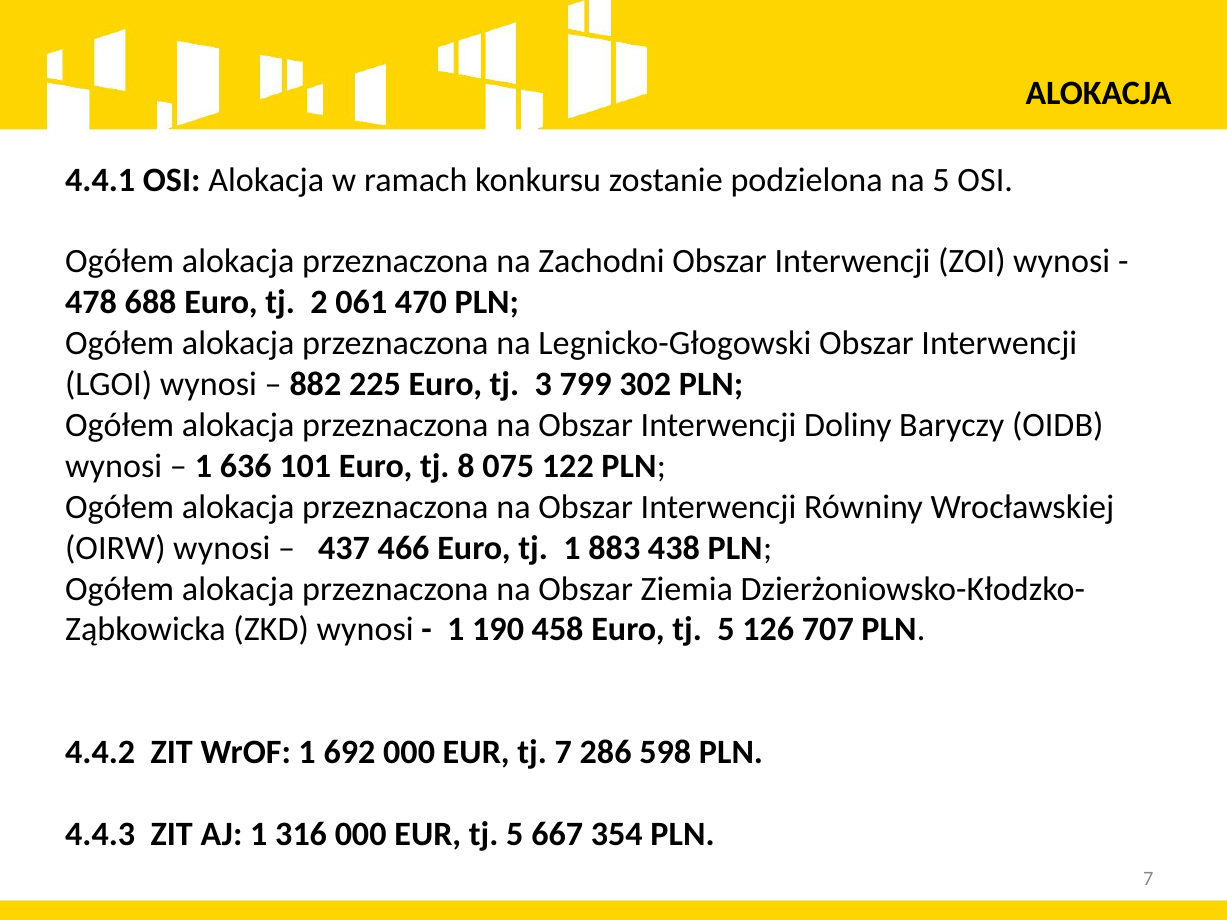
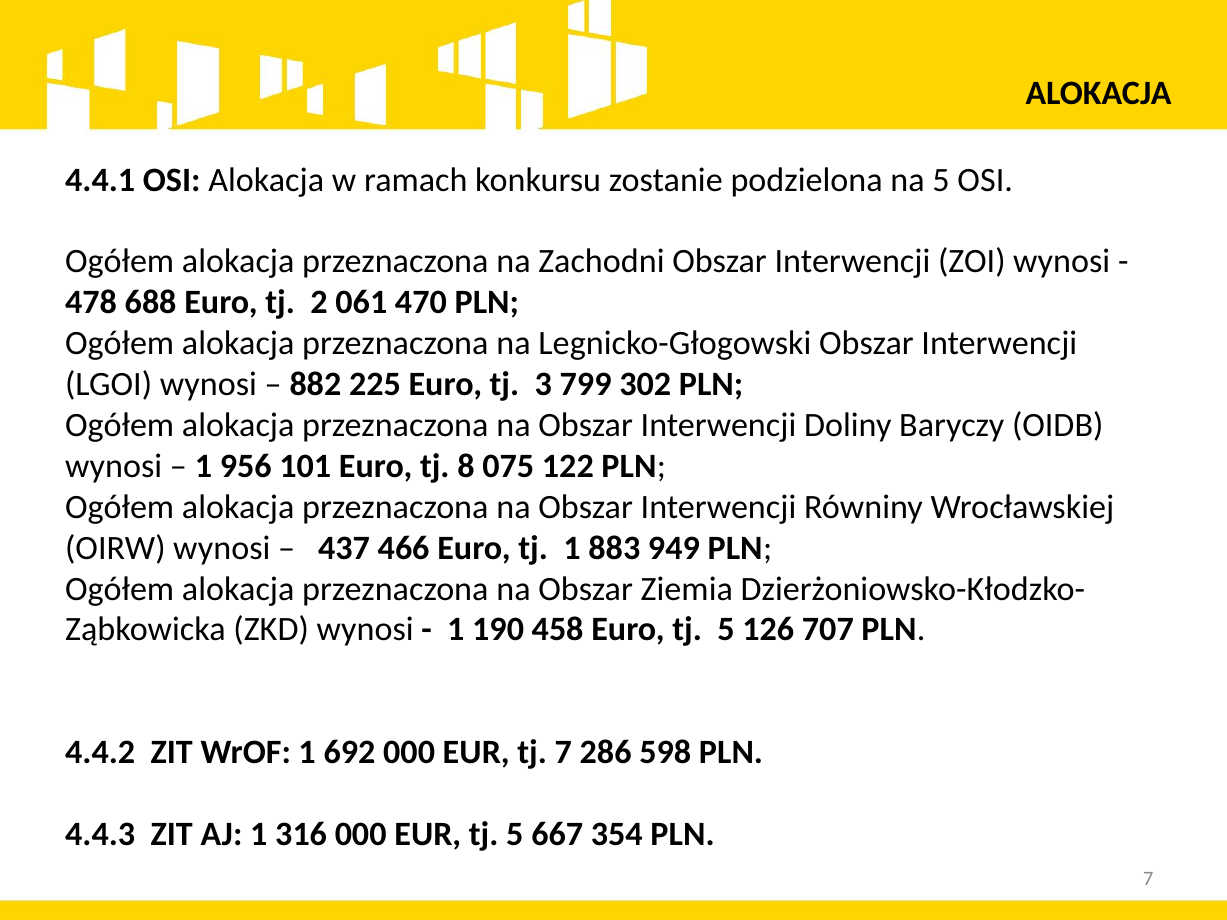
636: 636 -> 956
438: 438 -> 949
